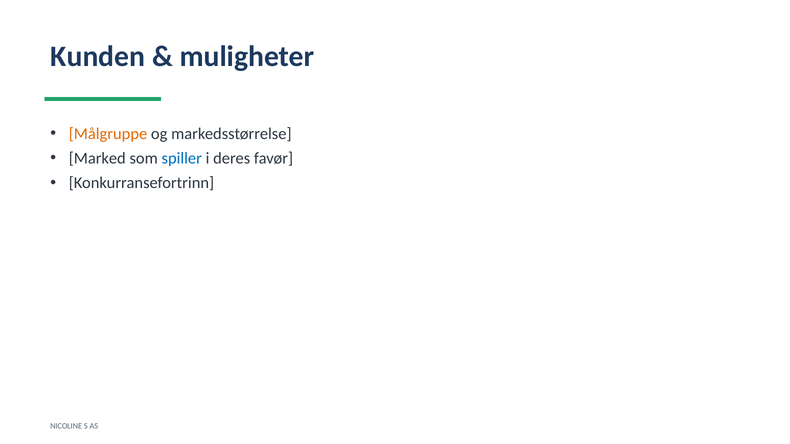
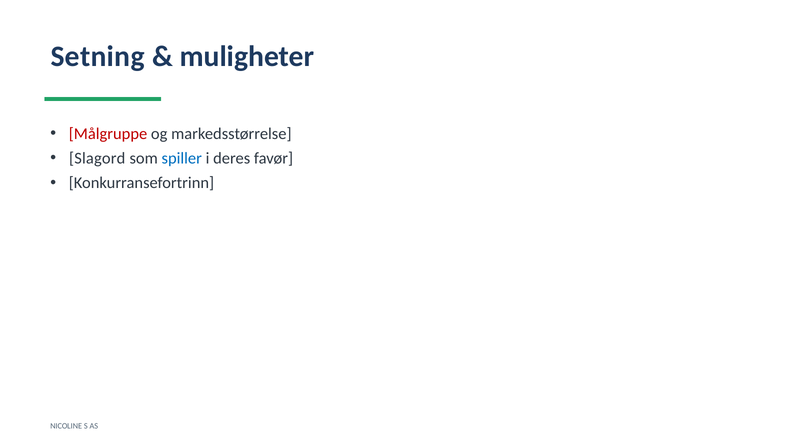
Kunden: Kunden -> Setning
Målgruppe colour: orange -> red
Marked: Marked -> Slagord
